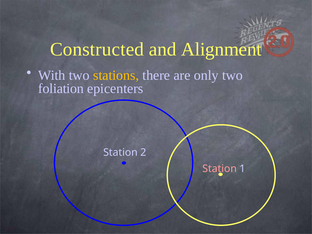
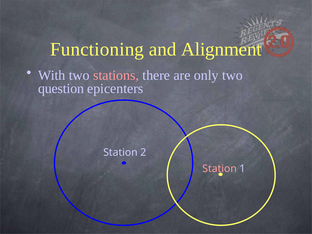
Constructed: Constructed -> Functioning
stations colour: yellow -> pink
foliation: foliation -> question
